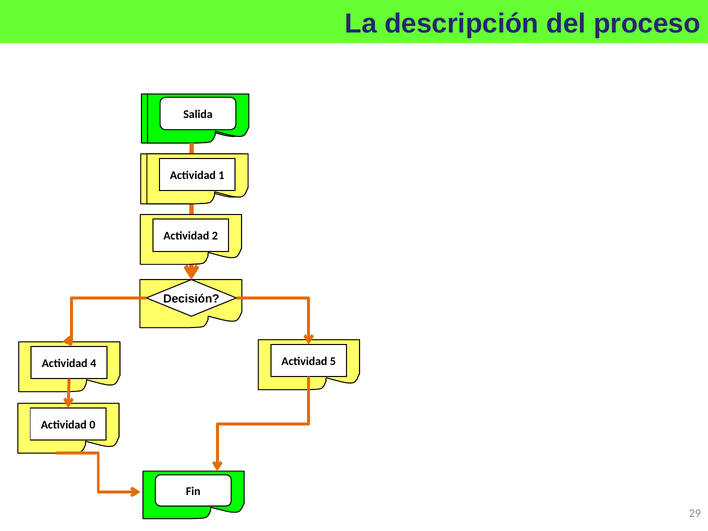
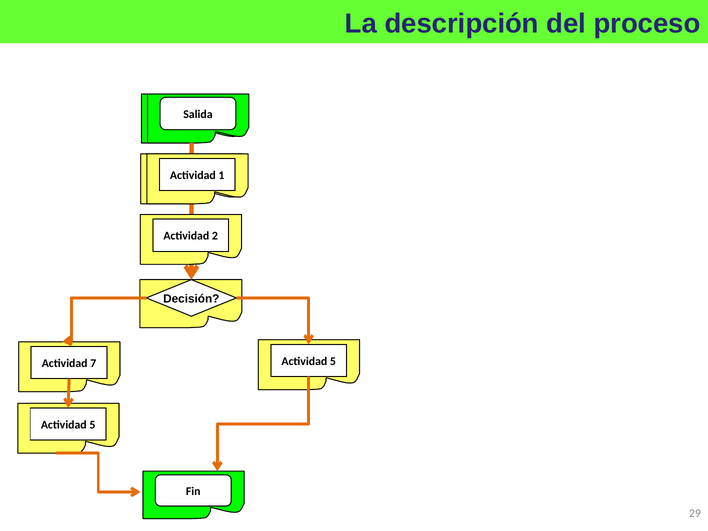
4: 4 -> 7
0 at (92, 425): 0 -> 5
